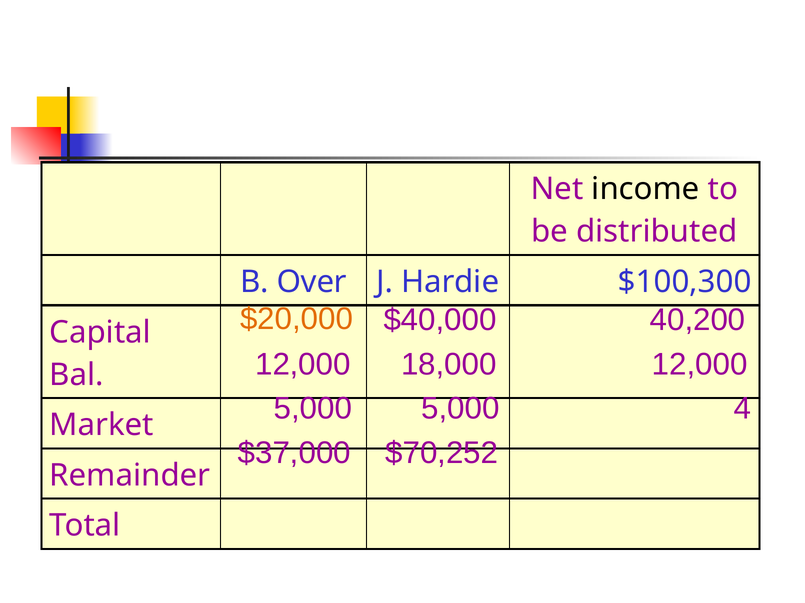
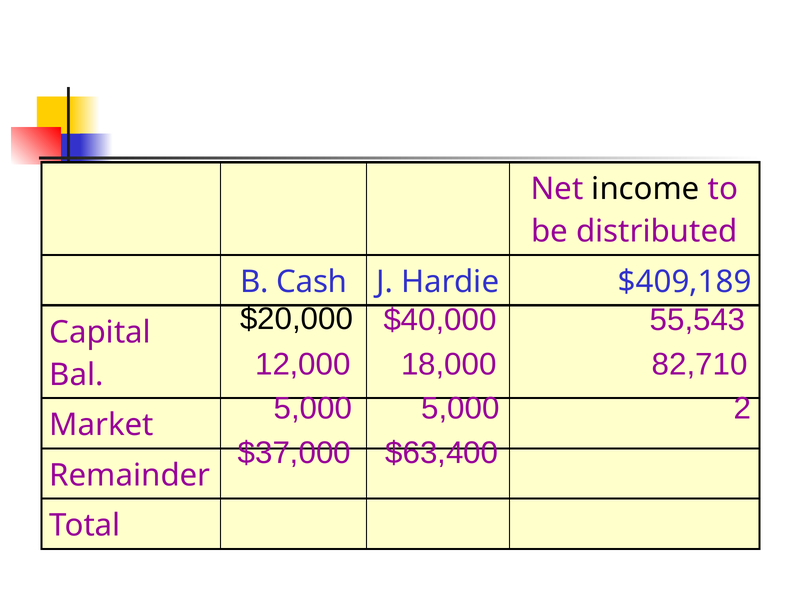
Over: Over -> Cash
$100,300: $100,300 -> $409,189
$20,000 colour: orange -> black
40,200: 40,200 -> 55,543
18,000 12,000: 12,000 -> 82,710
4: 4 -> 2
$70,252: $70,252 -> $63,400
